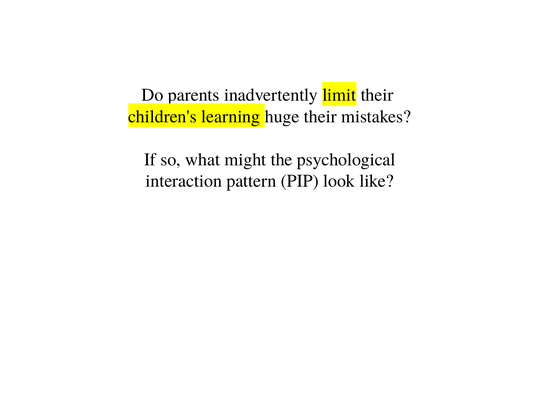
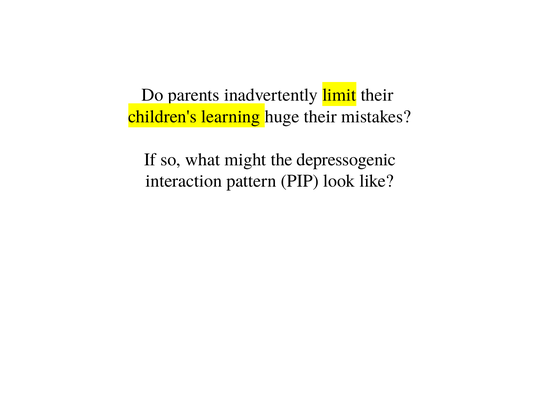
psychological: psychological -> depressogenic
